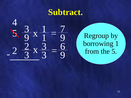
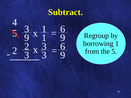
x 7: 7 -> 6
